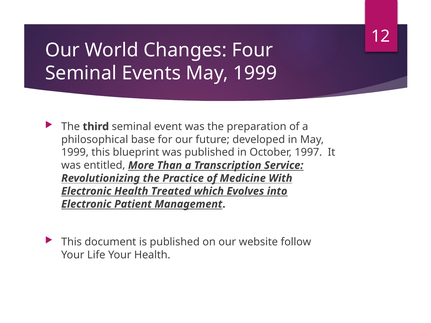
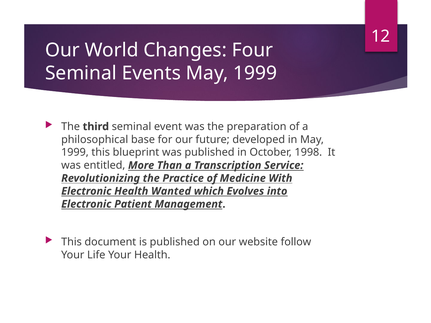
1997: 1997 -> 1998
Treated: Treated -> Wanted
